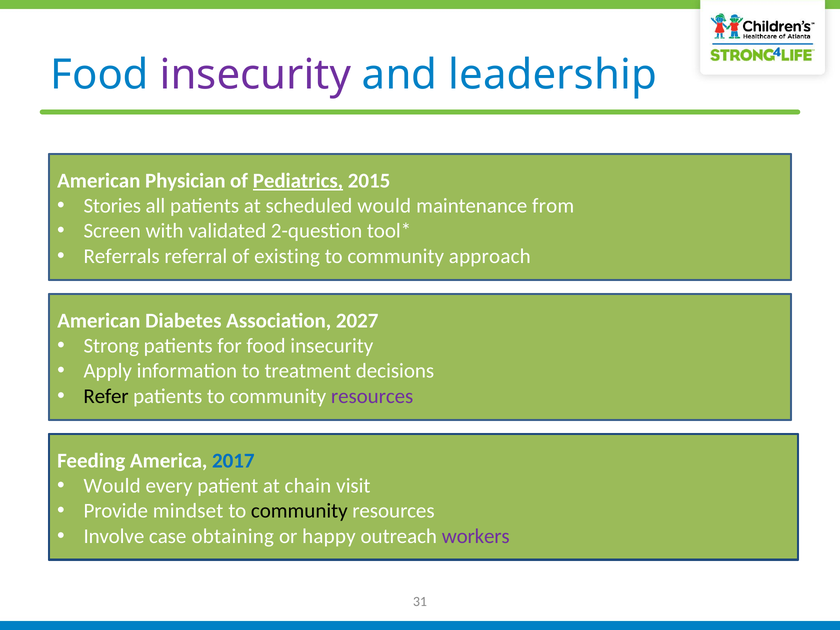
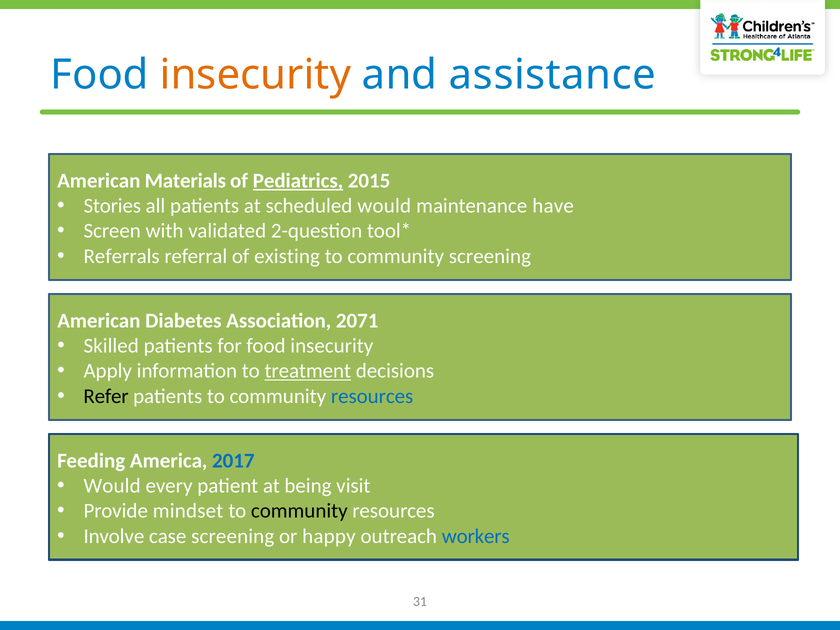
insecurity at (255, 75) colour: purple -> orange
leadership: leadership -> assistance
Physician: Physician -> Materials
from: from -> have
community approach: approach -> screening
2027: 2027 -> 2071
Strong: Strong -> Skilled
treatment underline: none -> present
resources at (372, 396) colour: purple -> blue
chain: chain -> being
case obtaining: obtaining -> screening
workers colour: purple -> blue
